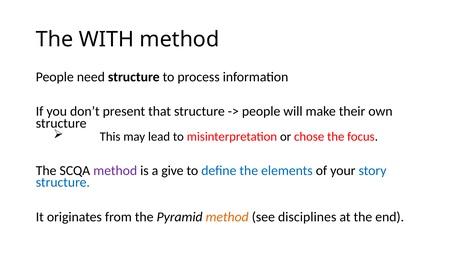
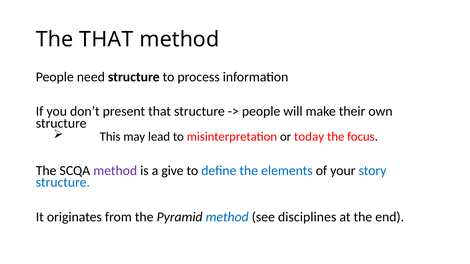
The WITH: WITH -> THAT
chose: chose -> today
method at (227, 217) colour: orange -> blue
